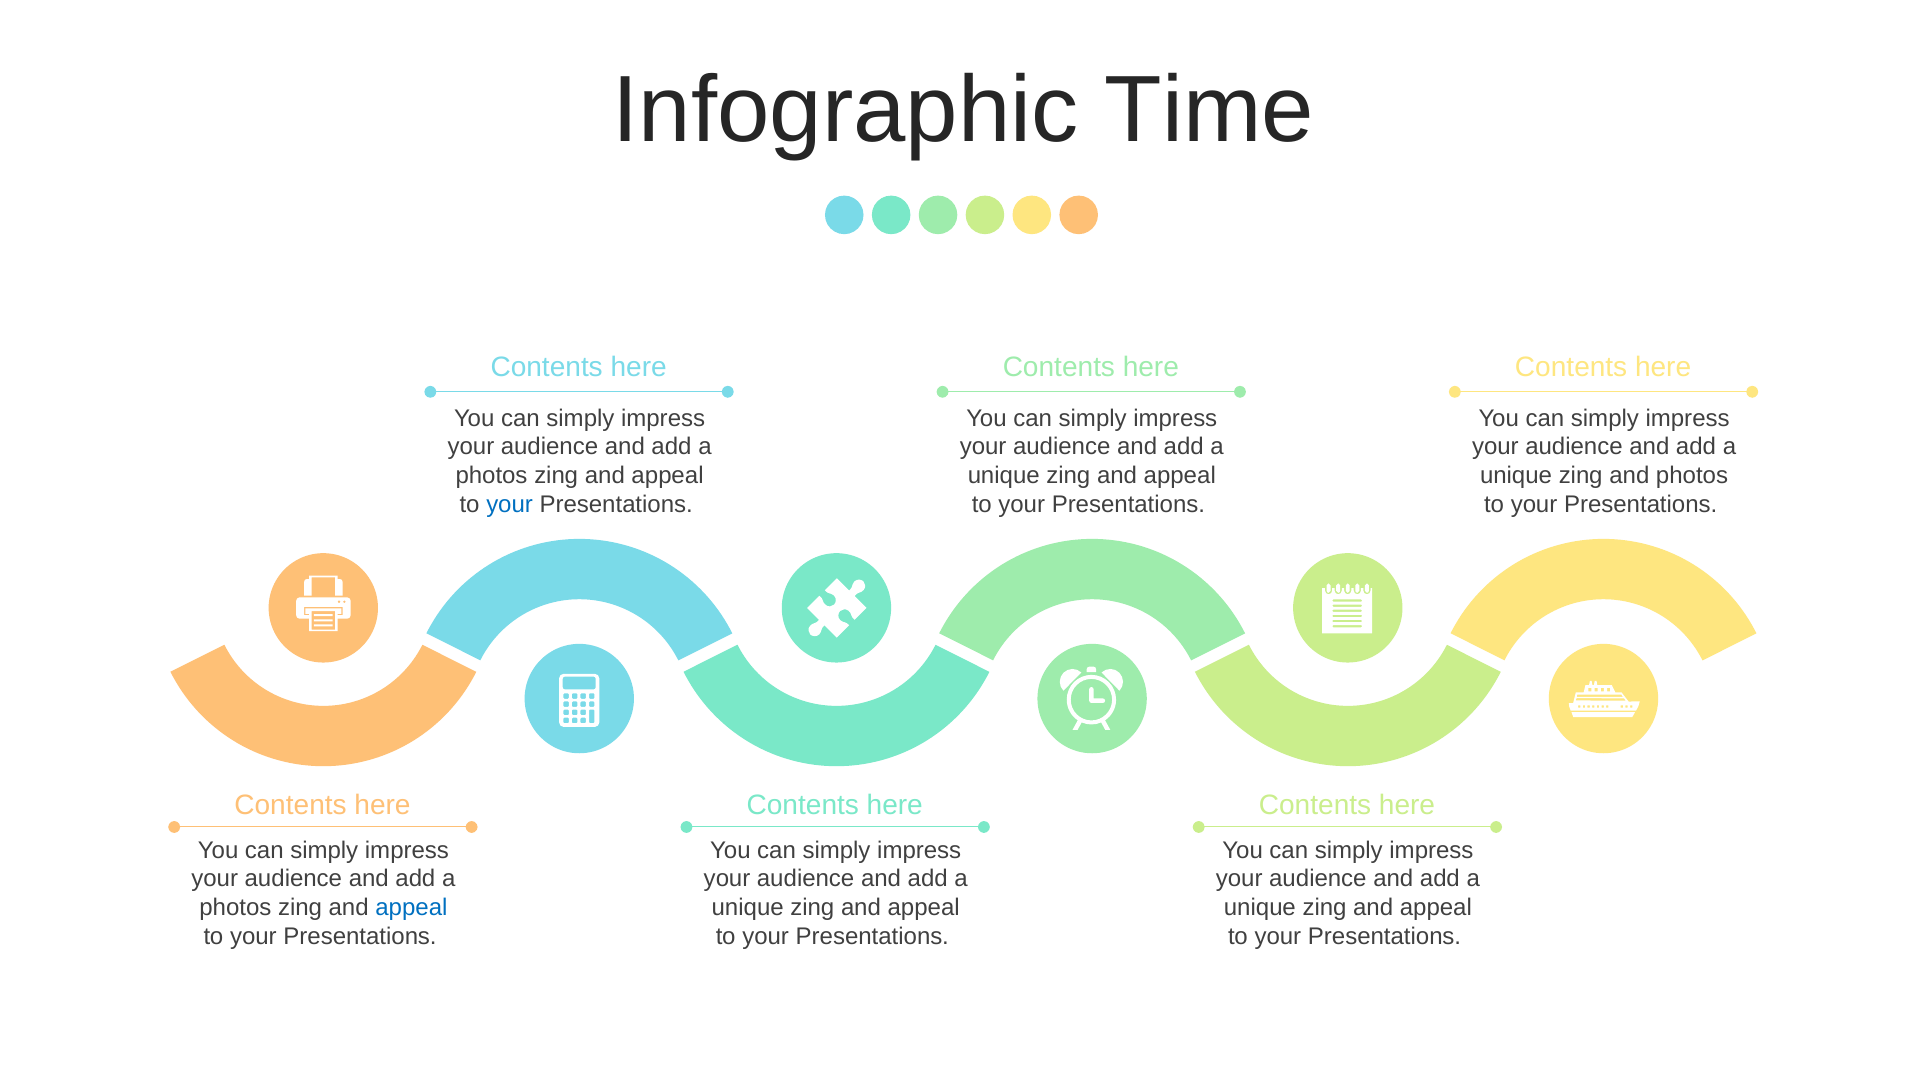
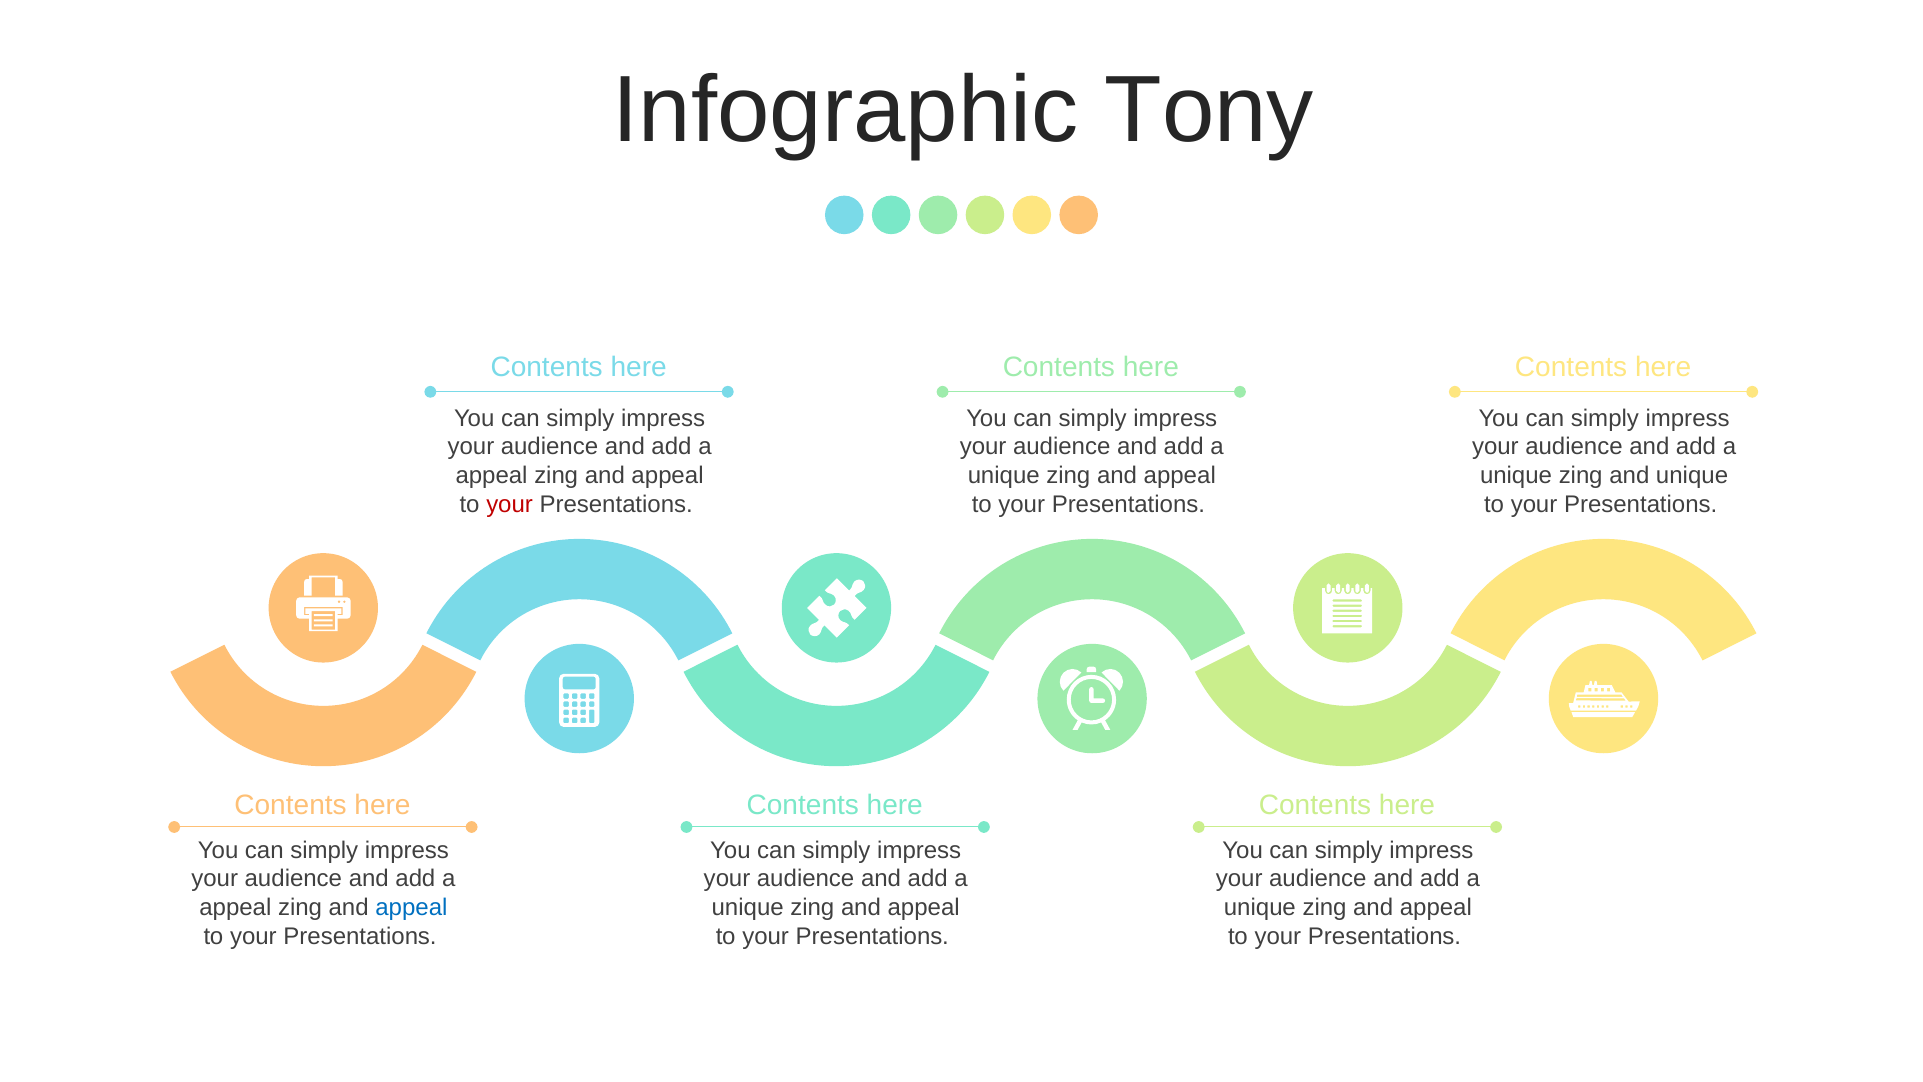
Time: Time -> Tony
photos at (492, 476): photos -> appeal
and photos: photos -> unique
your at (510, 505) colour: blue -> red
photos at (235, 908): photos -> appeal
